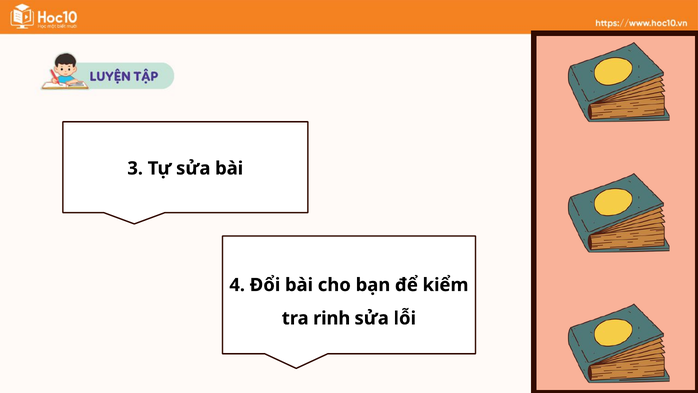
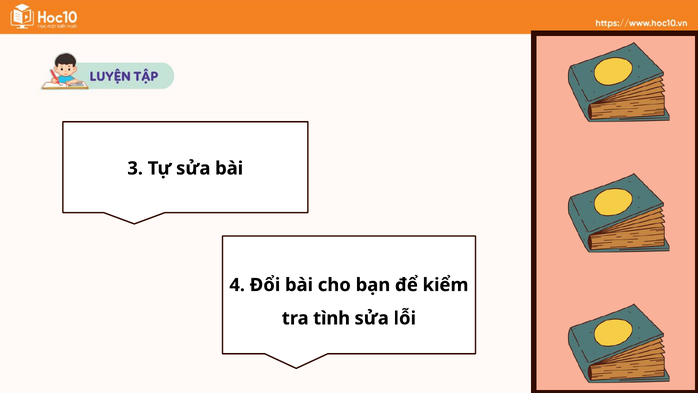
rinh: rinh -> tình
